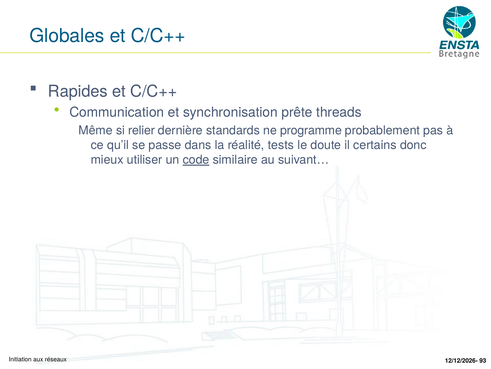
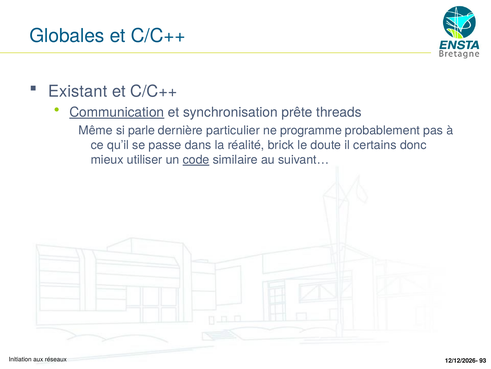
Rapides: Rapides -> Existant
Communication underline: none -> present
relier: relier -> parle
standards: standards -> particulier
tests: tests -> brick
